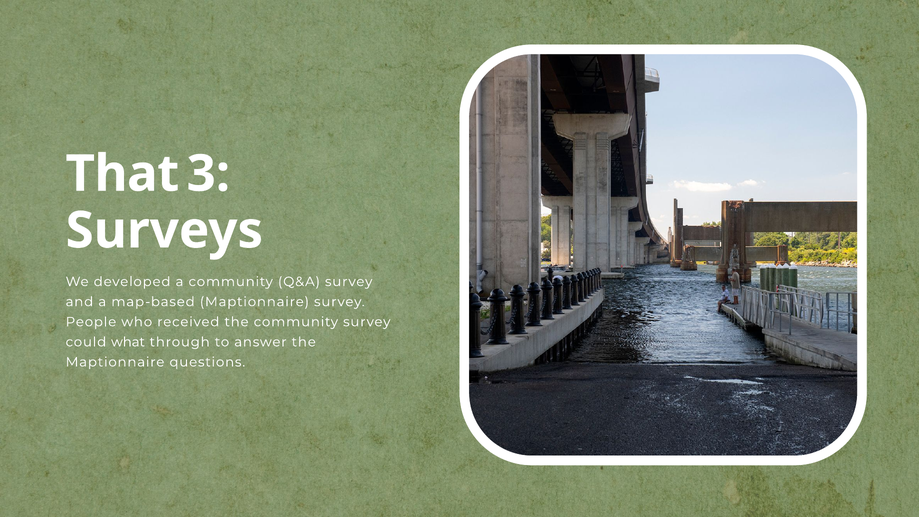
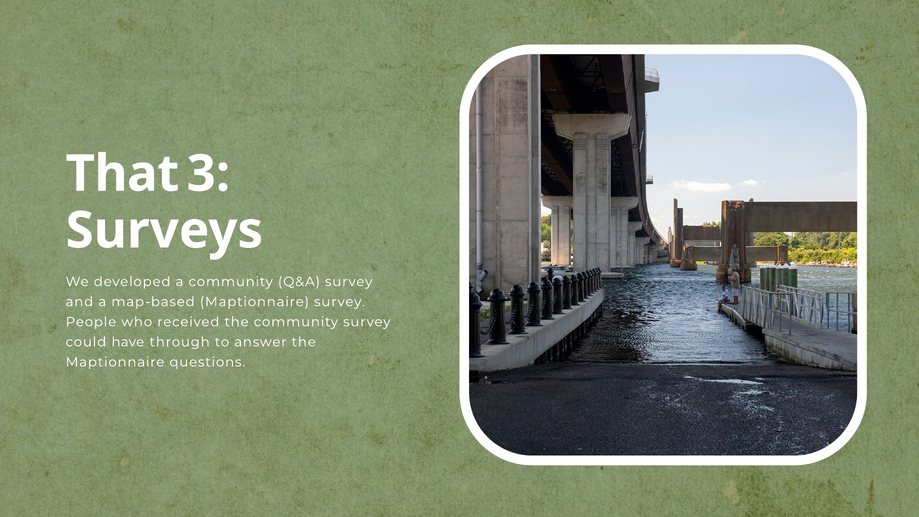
what: what -> have
